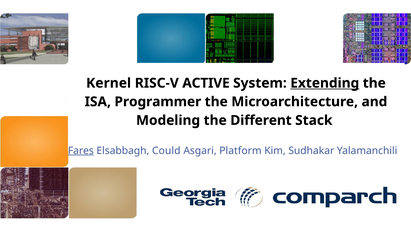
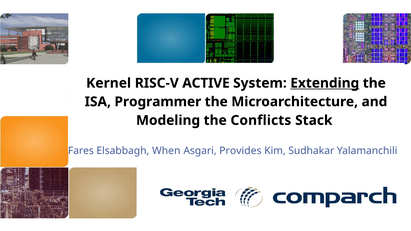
Different: Different -> Conflicts
Fares underline: present -> none
Could: Could -> When
Platform: Platform -> Provides
